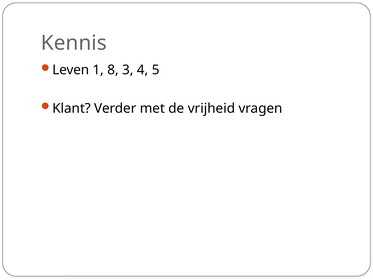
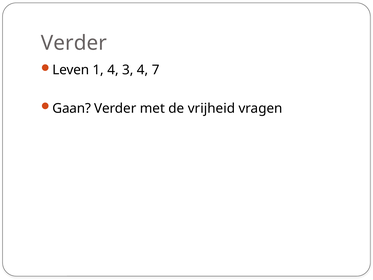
Kennis at (74, 43): Kennis -> Verder
1 8: 8 -> 4
5: 5 -> 7
Klant: Klant -> Gaan
